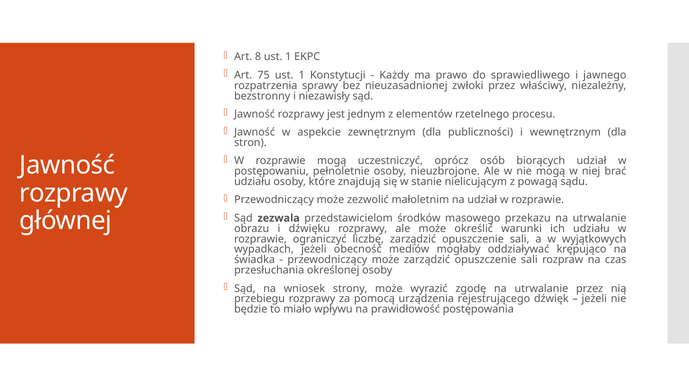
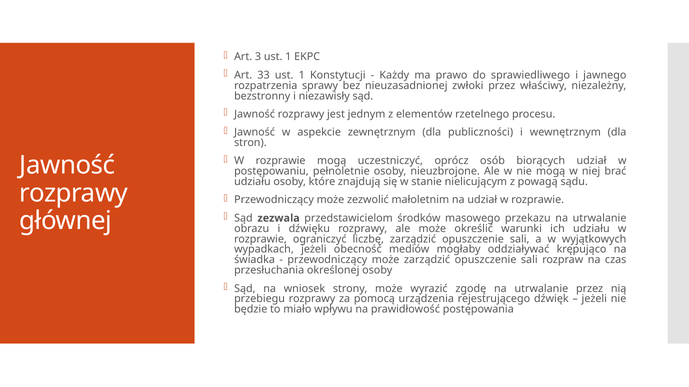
8: 8 -> 3
75: 75 -> 33
